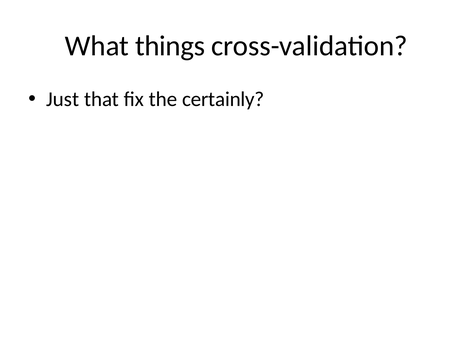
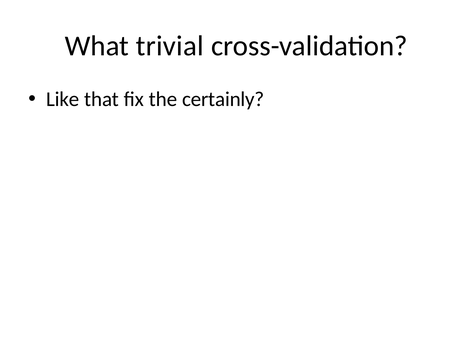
things: things -> trivial
Just: Just -> Like
